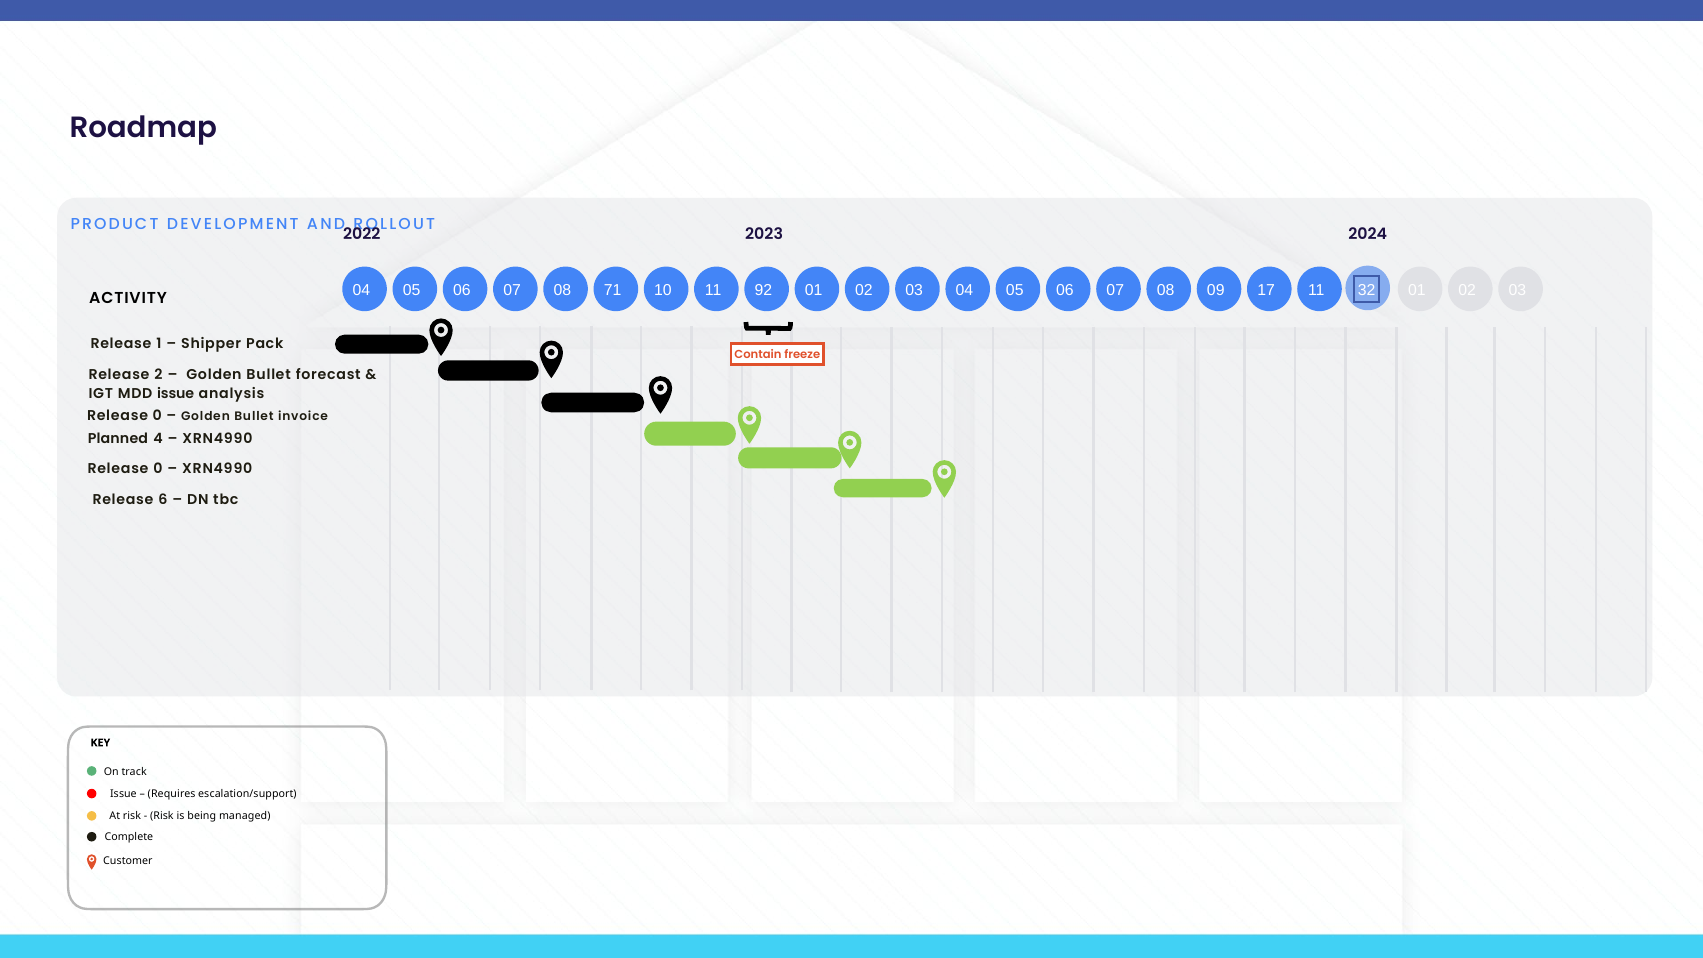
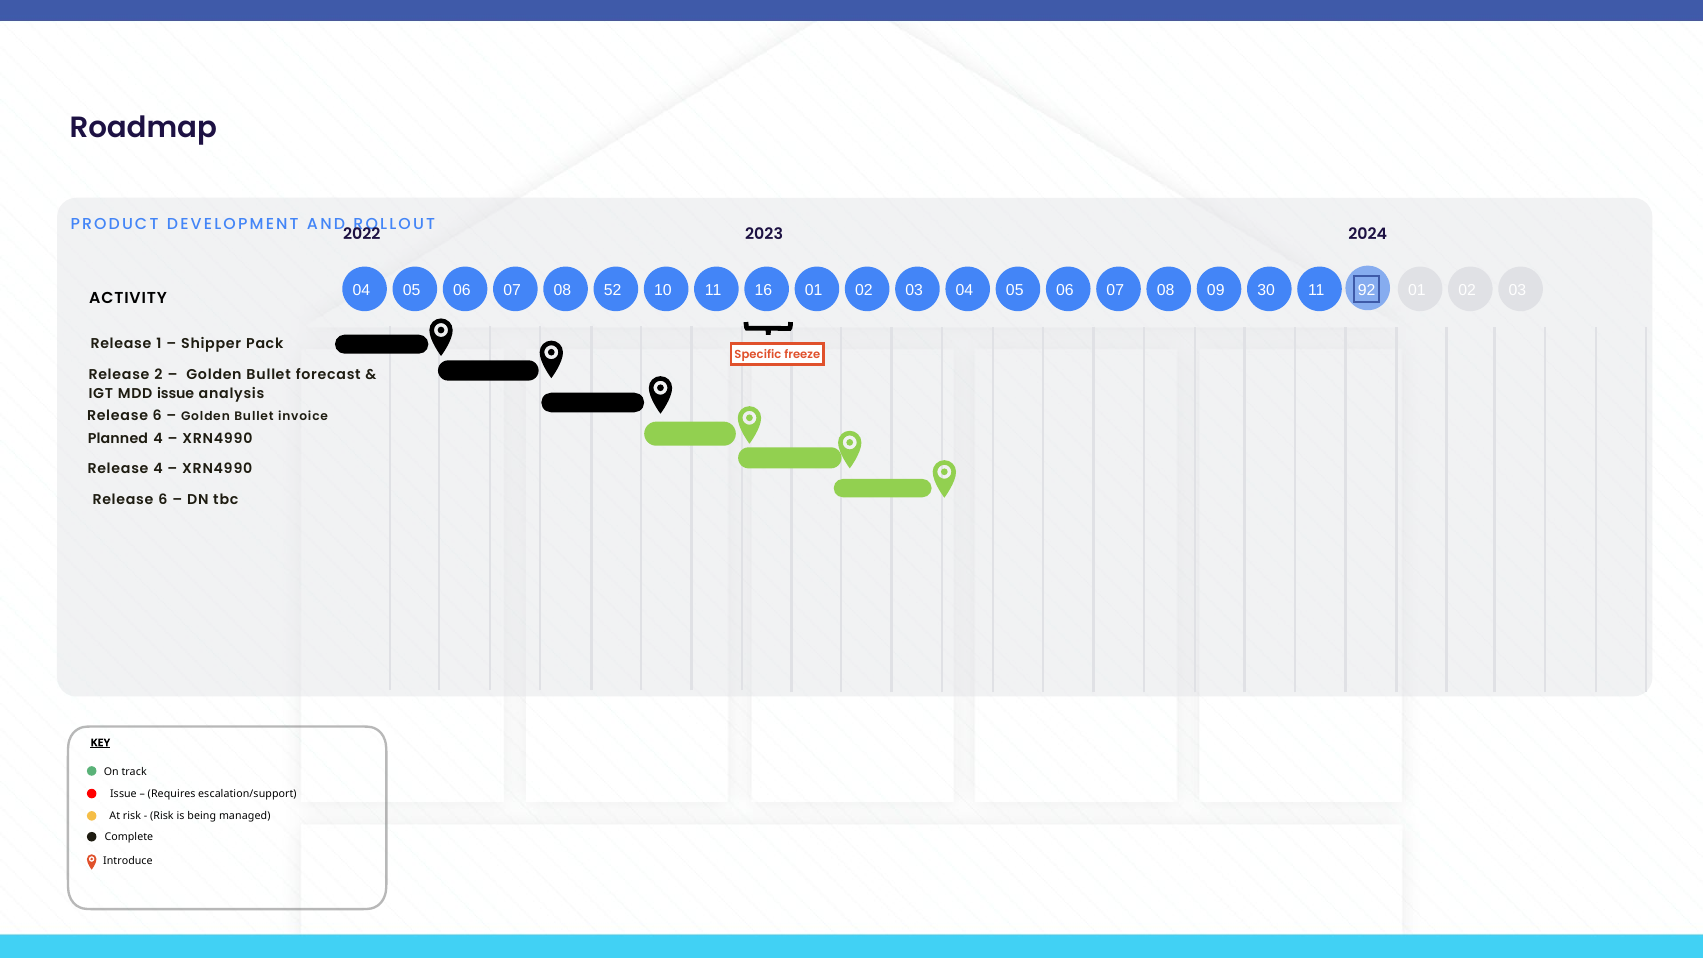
71: 71 -> 52
92: 92 -> 16
17: 17 -> 30
32: 32 -> 92
Contain: Contain -> Specific
0 at (157, 416): 0 -> 6
0 at (158, 468): 0 -> 4
KEY underline: none -> present
Customer: Customer -> Introduce
